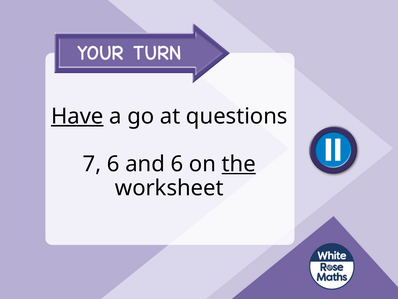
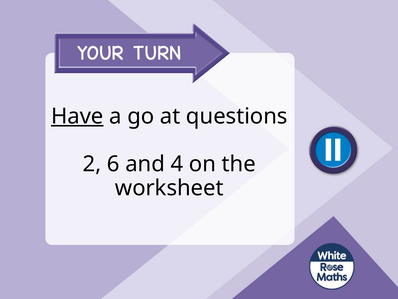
7: 7 -> 2
and 6: 6 -> 4
the underline: present -> none
